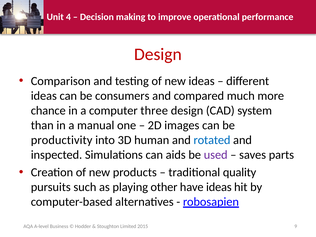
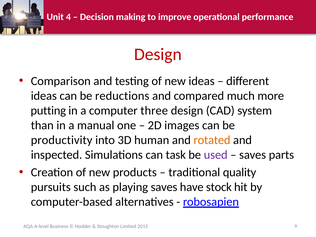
consumers: consumers -> reductions
chance: chance -> putting
rotated colour: blue -> orange
aids: aids -> task
playing other: other -> saves
have ideas: ideas -> stock
